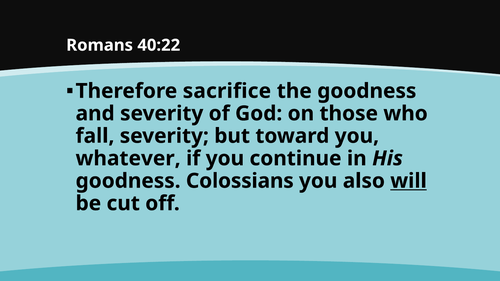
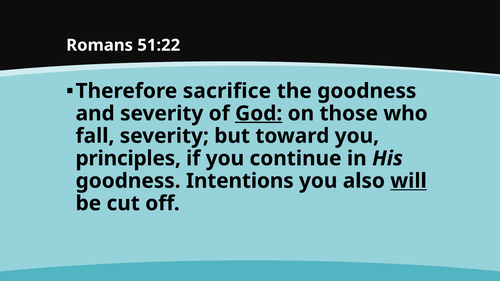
40:22: 40:22 -> 51:22
God underline: none -> present
whatever: whatever -> principles
Colossians: Colossians -> Intentions
